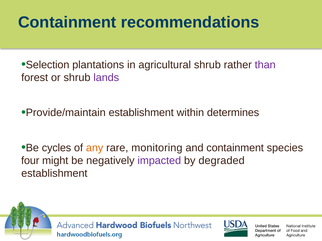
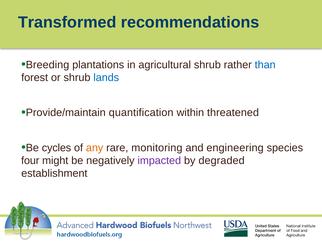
Containment at (67, 22): Containment -> Transformed
Selection: Selection -> Breeding
than colour: purple -> blue
lands colour: purple -> blue
Provide/maintain establishment: establishment -> quantification
determines: determines -> threatened
and containment: containment -> engineering
